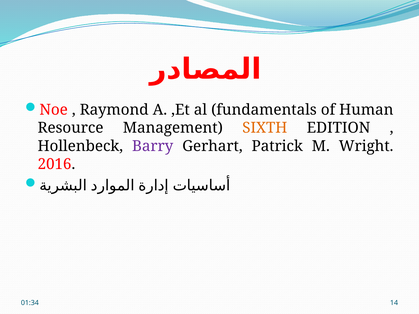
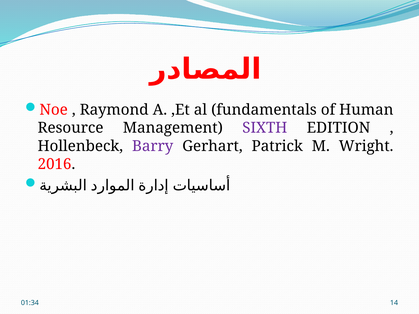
SIXTH colour: orange -> purple
